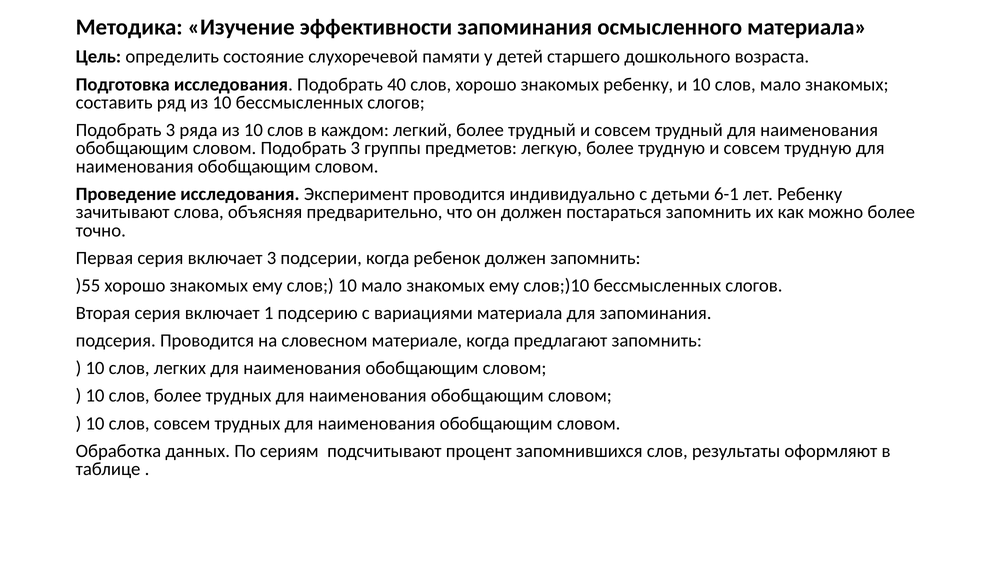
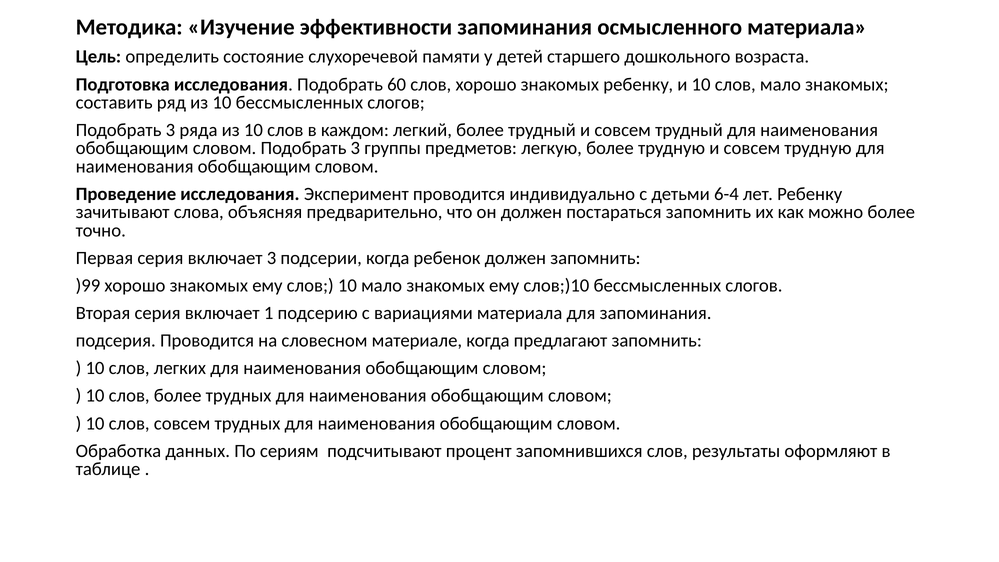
40: 40 -> 60
6-1: 6-1 -> 6-4
)55: )55 -> )99
